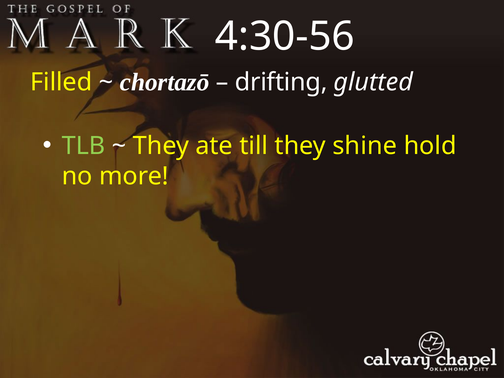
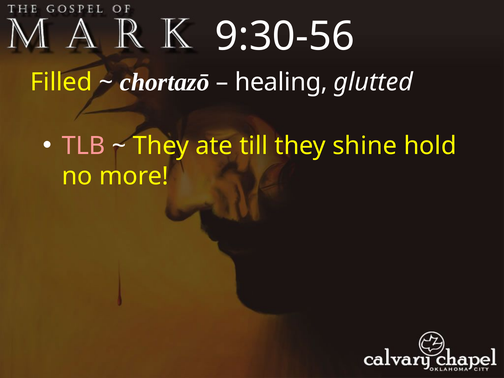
4:30-56: 4:30-56 -> 9:30-56
drifting: drifting -> healing
TLB colour: light green -> pink
